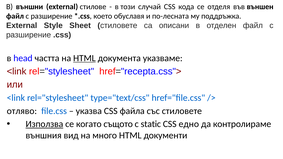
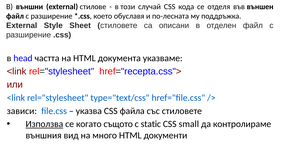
HTML at (84, 58) underline: present -> none
отляво: отляво -> зависи
едно: едно -> small
